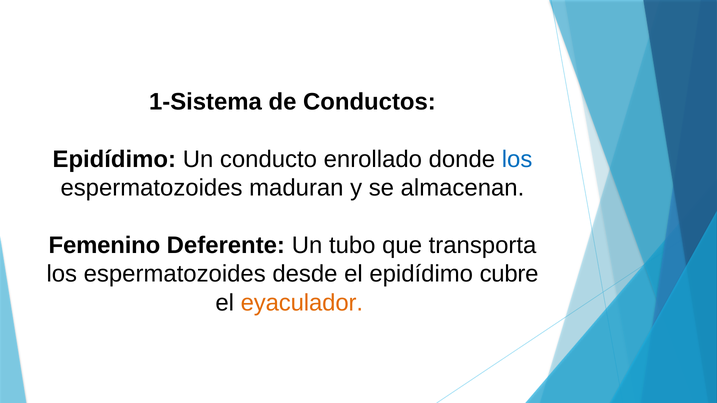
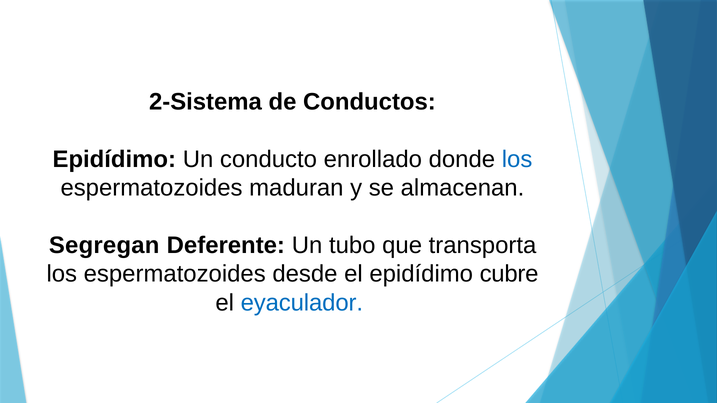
1-Sistema: 1-Sistema -> 2-Sistema
Femenino: Femenino -> Segregan
eyaculador colour: orange -> blue
